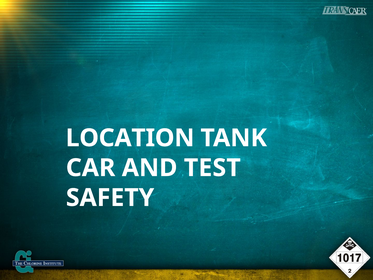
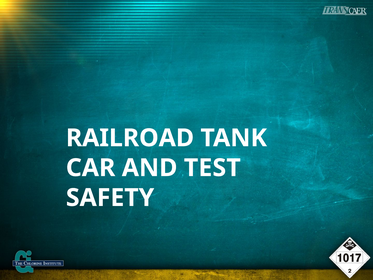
LOCATION: LOCATION -> RAILROAD
